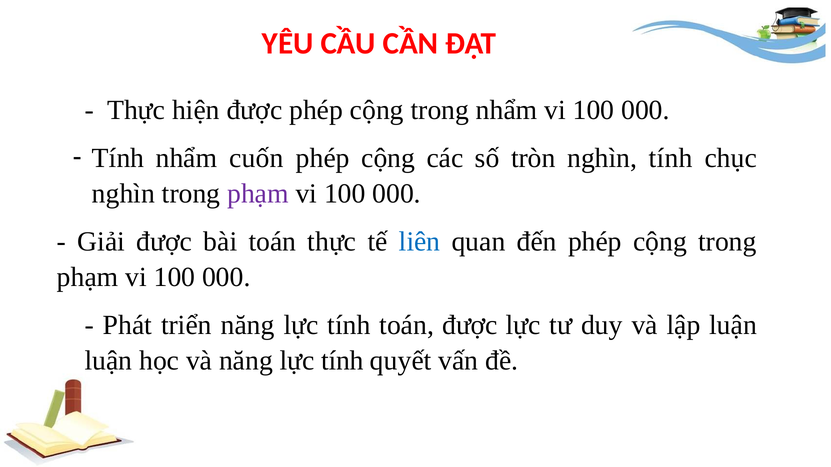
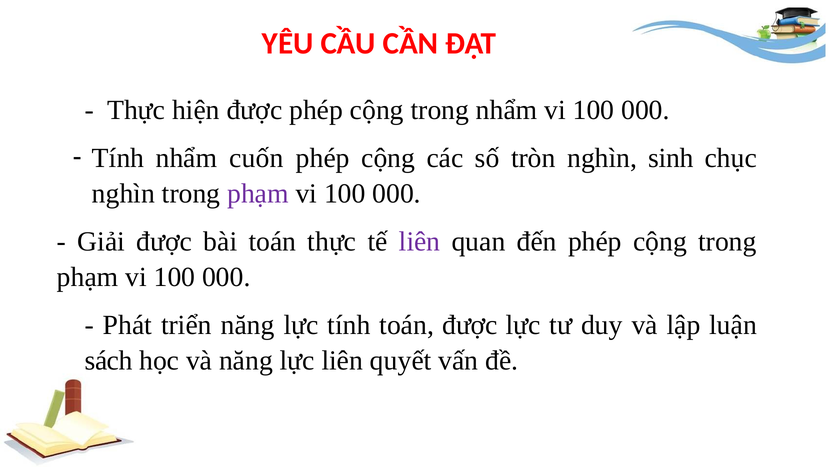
nghìn tính: tính -> sinh
liên at (420, 241) colour: blue -> purple
luận at (109, 361): luận -> sách
và năng lực tính: tính -> liên
